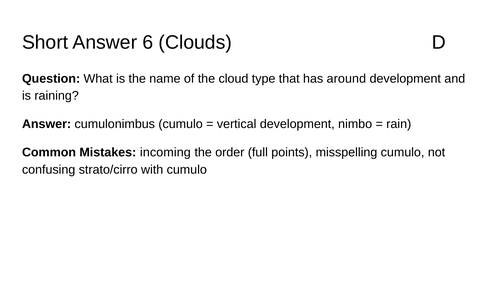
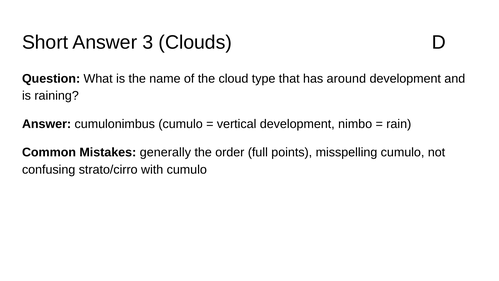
6: 6 -> 3
incoming: incoming -> generally
